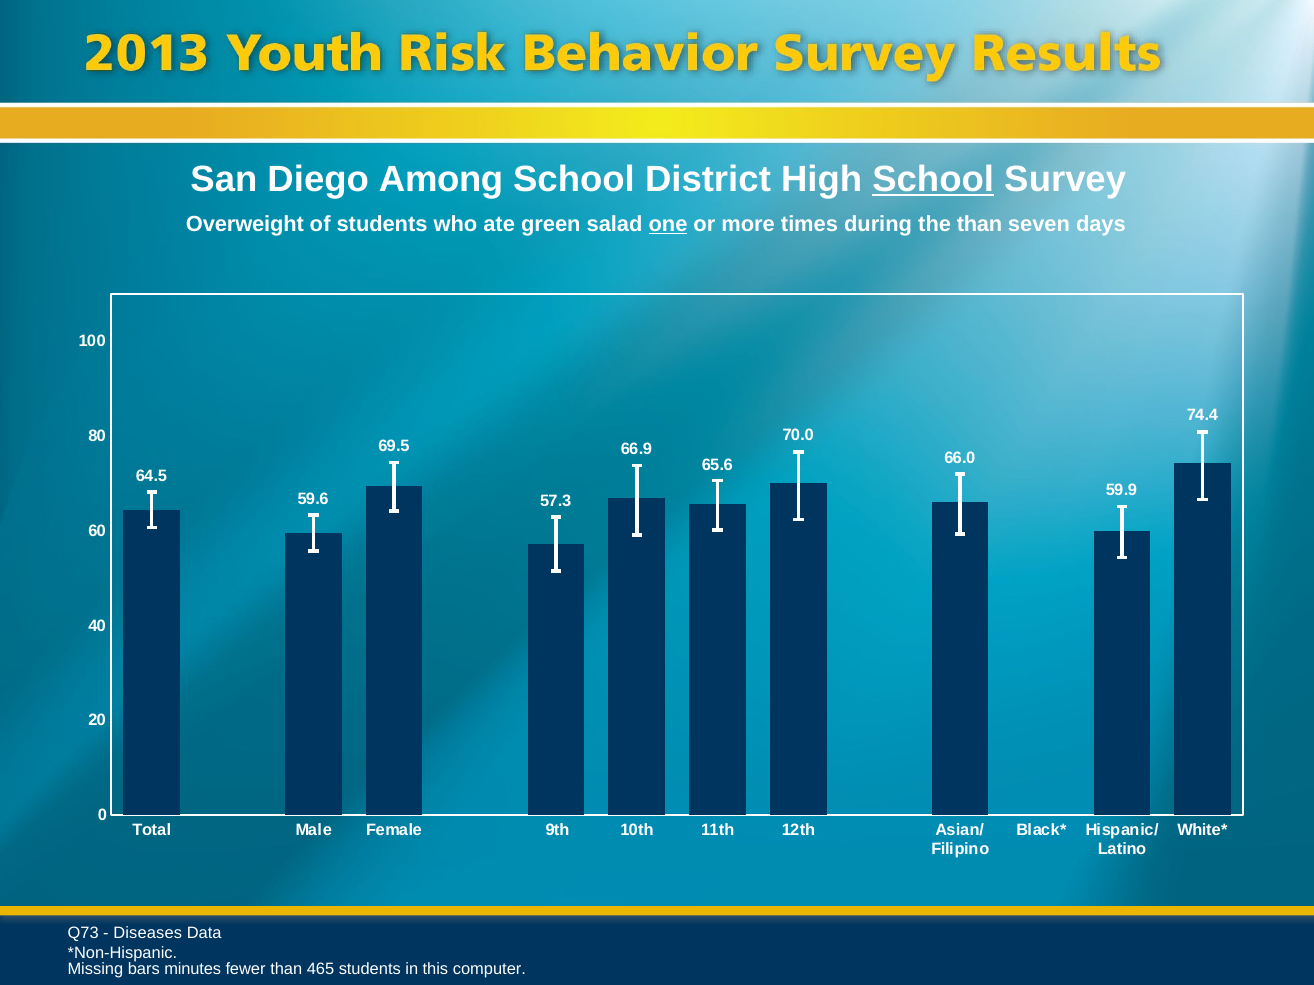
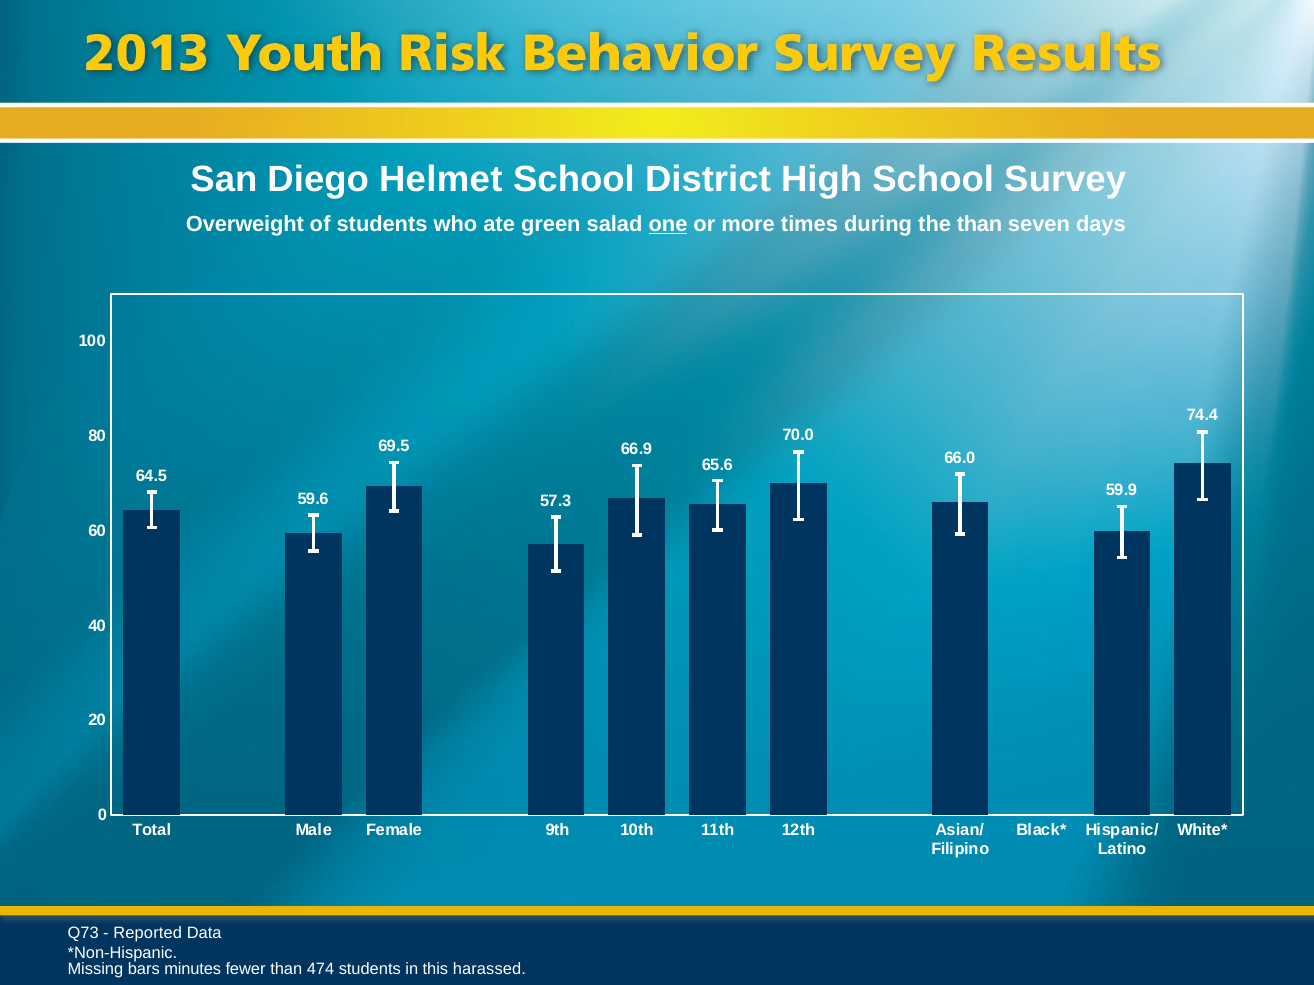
Among: Among -> Helmet
School at (933, 180) underline: present -> none
Diseases: Diseases -> Reported
465: 465 -> 474
computer: computer -> harassed
